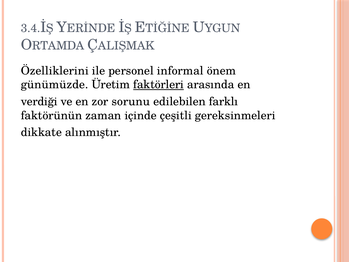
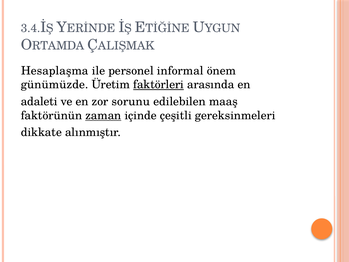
Özelliklerini: Özelliklerini -> Hesaplaşma
verdiği: verdiği -> adaleti
farklı: farklı -> maaş
zaman underline: none -> present
